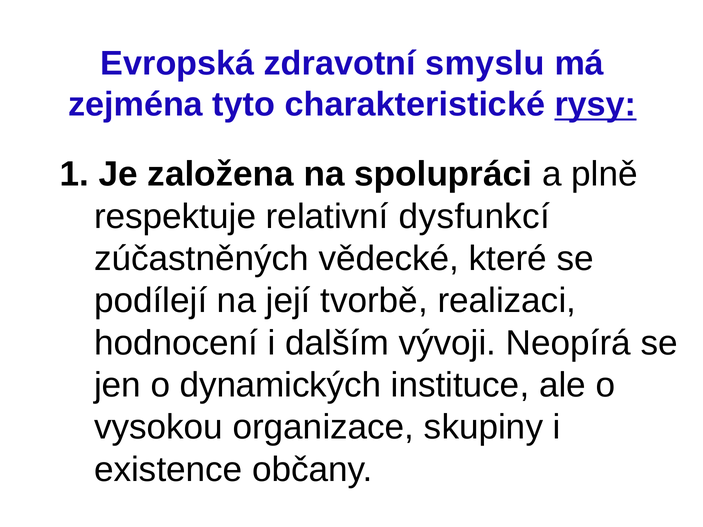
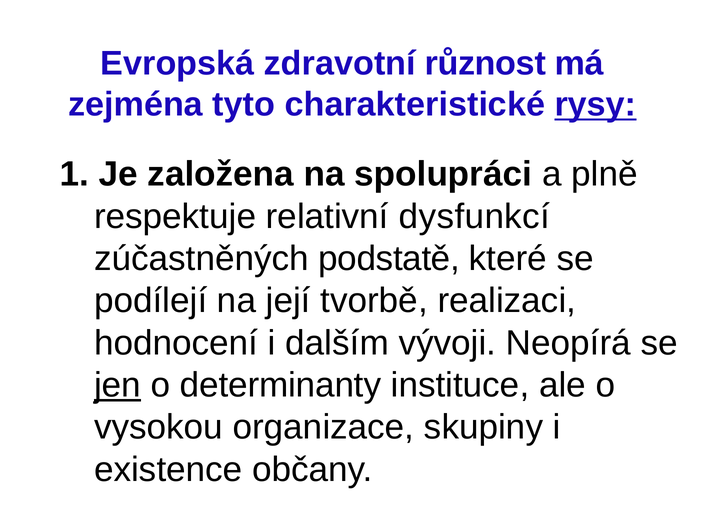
smyslu: smyslu -> různost
vědecké: vědecké -> podstatě
jen underline: none -> present
dynamických: dynamických -> determinanty
